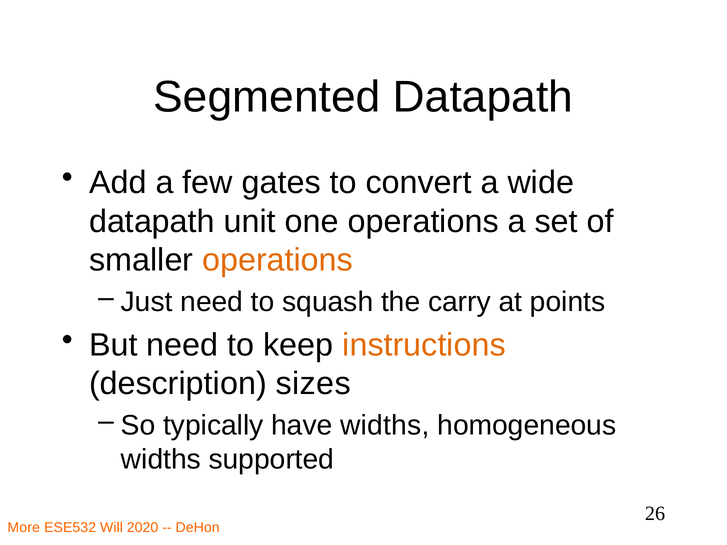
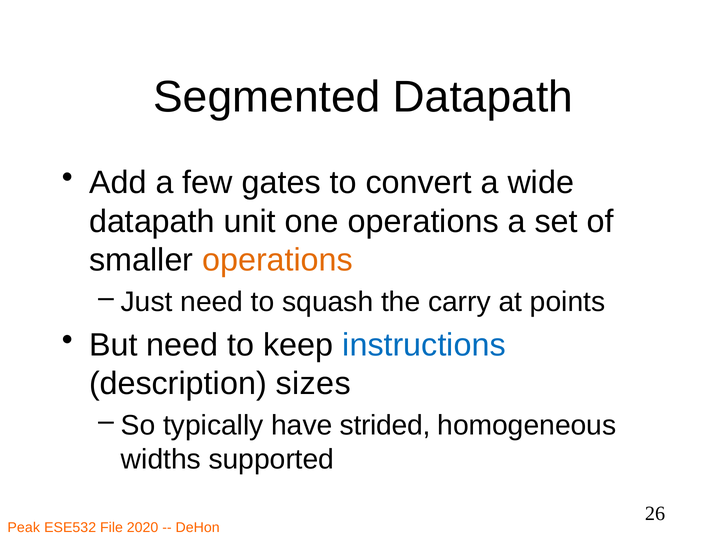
instructions colour: orange -> blue
have widths: widths -> strided
More: More -> Peak
Will: Will -> File
